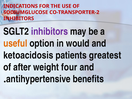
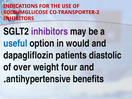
useful colour: orange -> blue
ketoacidosis: ketoacidosis -> dapagliflozin
greatest: greatest -> diastolic
after: after -> over
